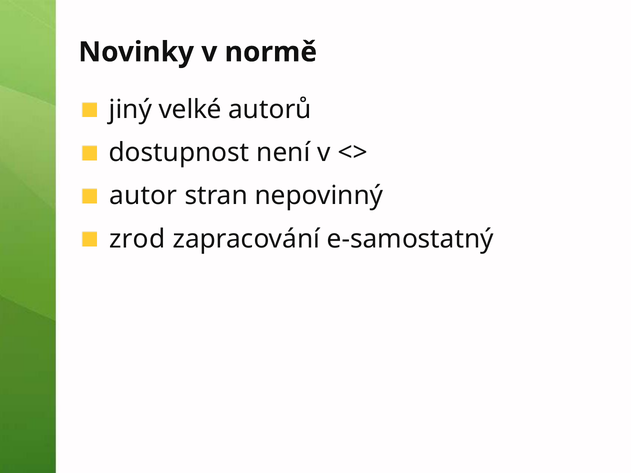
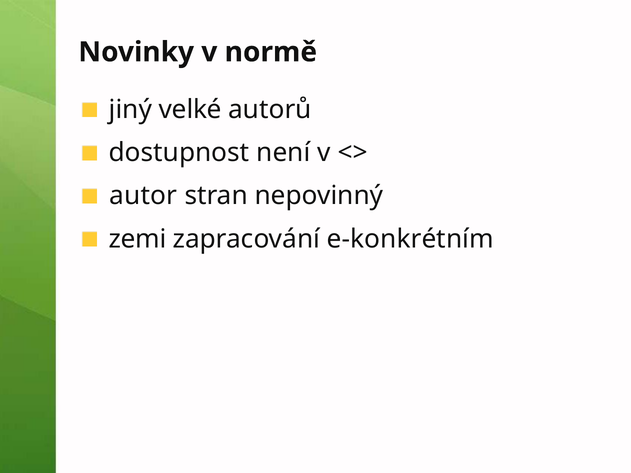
zrod: zrod -> zemi
e-samostatný: e-samostatný -> e-konkrétním
